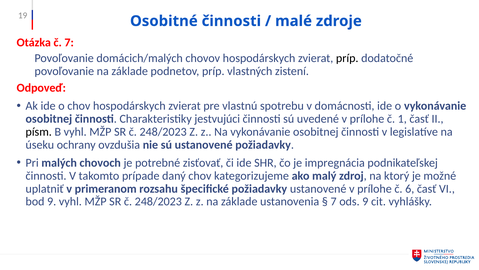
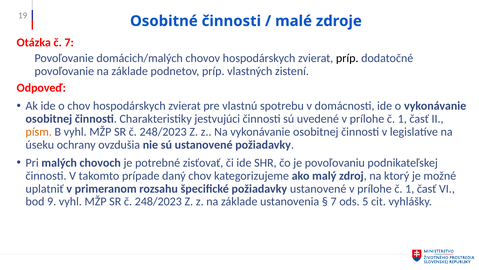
písm colour: black -> orange
impregnácia: impregnácia -> povoľovaniu
6 at (410, 188): 6 -> 1
ods 9: 9 -> 5
